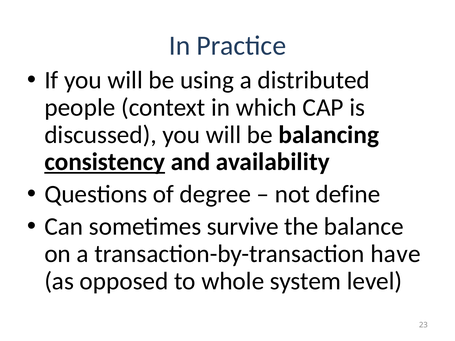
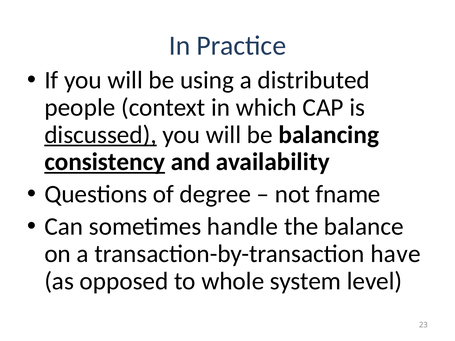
discussed underline: none -> present
define: define -> fname
survive: survive -> handle
